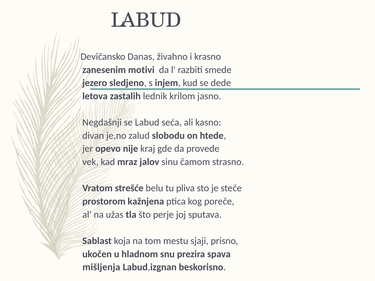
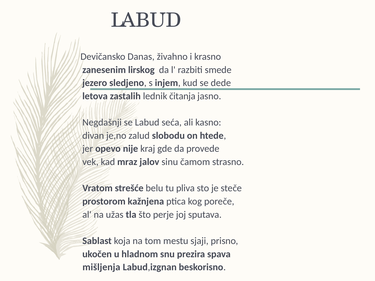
motivi: motivi -> lirskog
krilom: krilom -> čitanja
